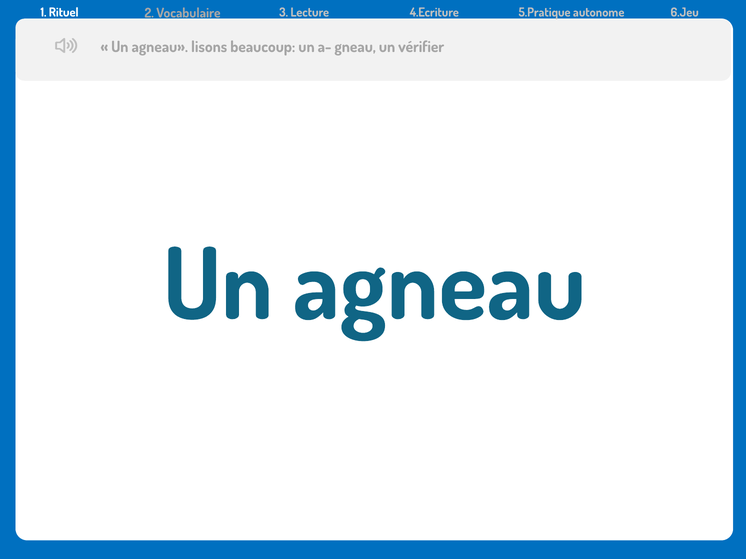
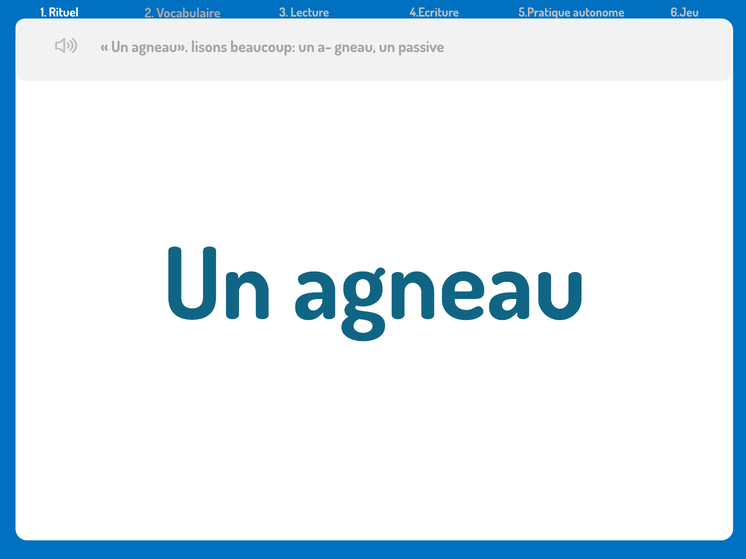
vérifier: vérifier -> passive
